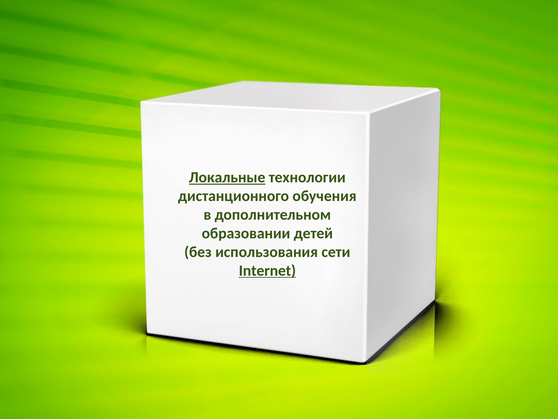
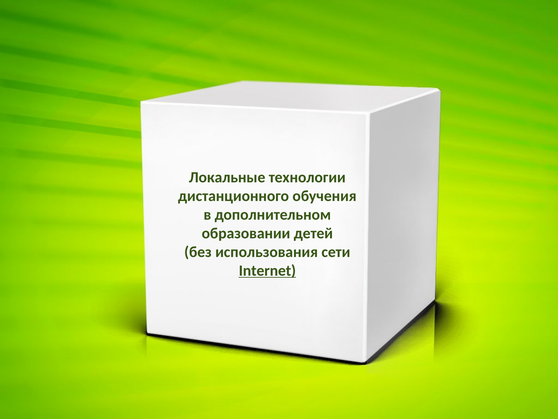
Локальные underline: present -> none
